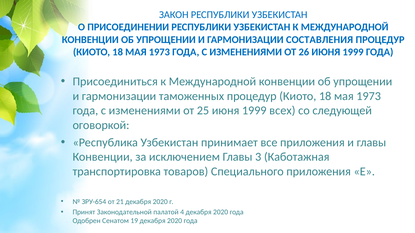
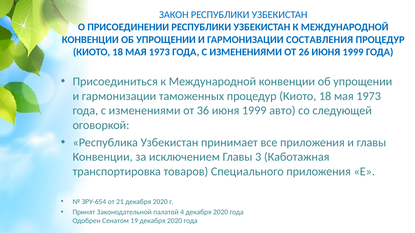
25: 25 -> 36
всех: всех -> авто
